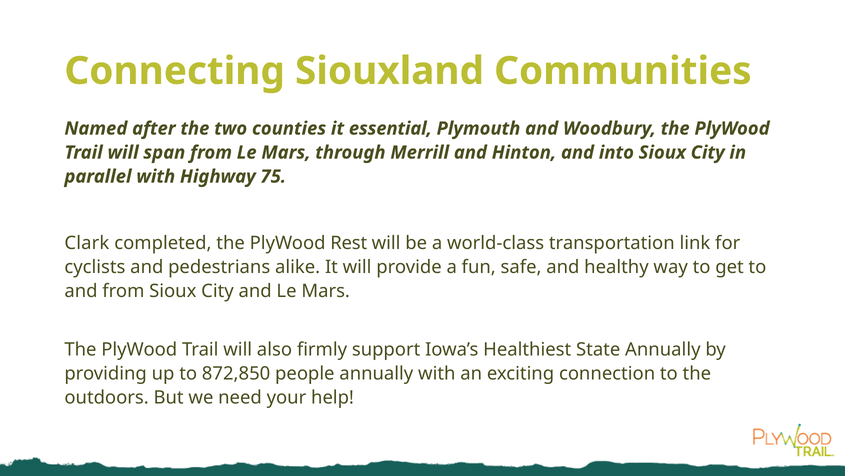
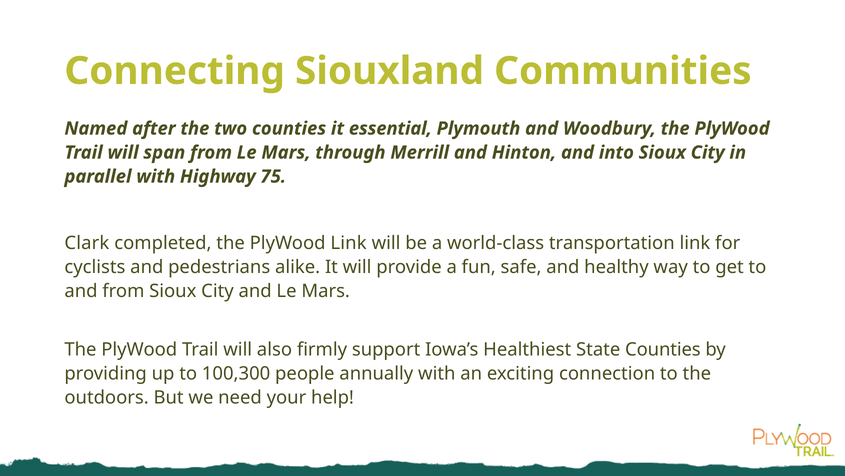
PlyWood Rest: Rest -> Link
State Annually: Annually -> Counties
872,850: 872,850 -> 100,300
